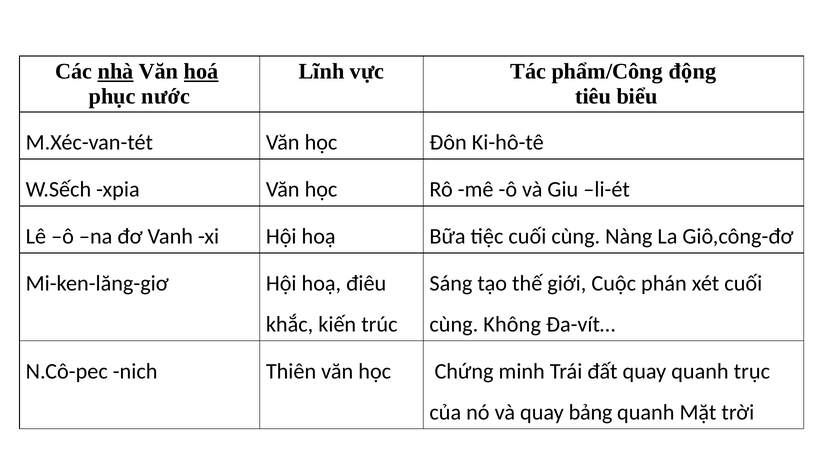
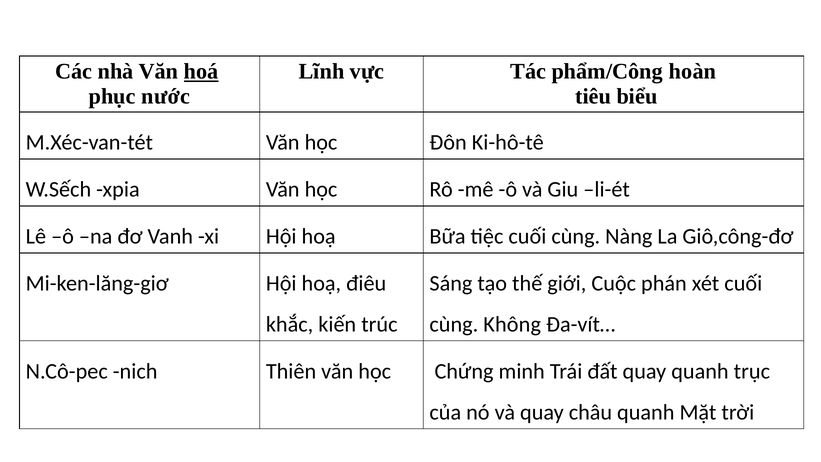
nhà underline: present -> none
động: động -> hoàn
bảng: bảng -> châu
